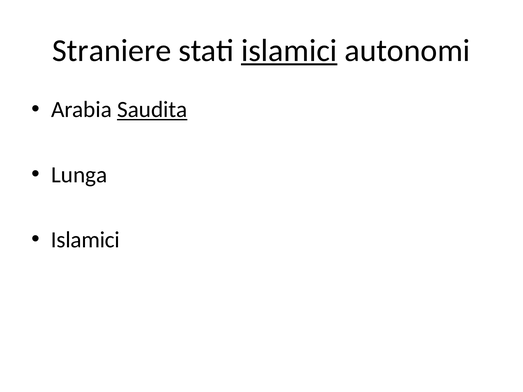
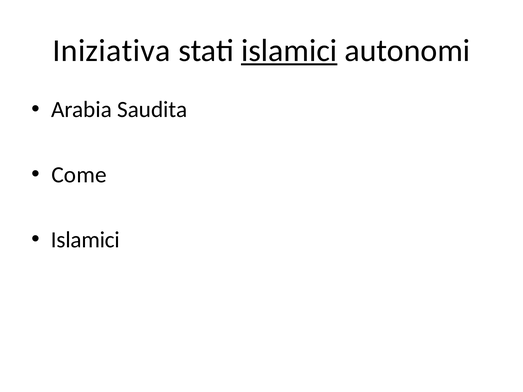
Straniere: Straniere -> Iniziativa
Saudita underline: present -> none
Lunga: Lunga -> Come
